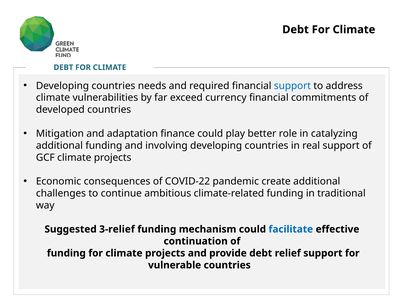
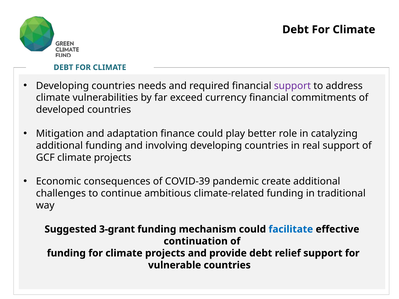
support at (292, 86) colour: blue -> purple
COVID-22: COVID-22 -> COVID-39
3-relief: 3-relief -> 3-grant
